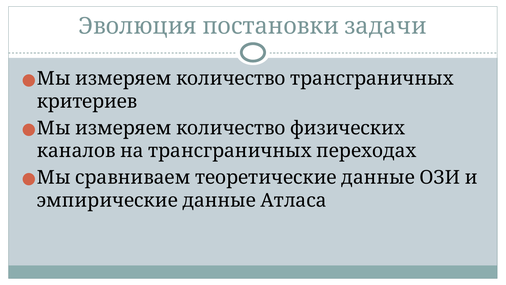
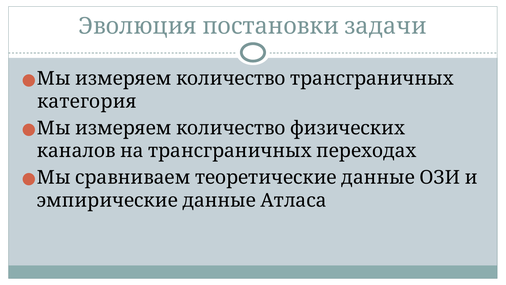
критериев: критериев -> категория
